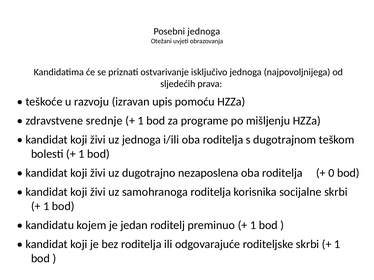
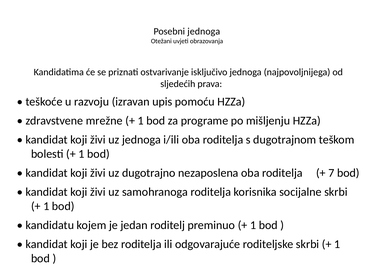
srednje: srednje -> mrežne
0: 0 -> 7
